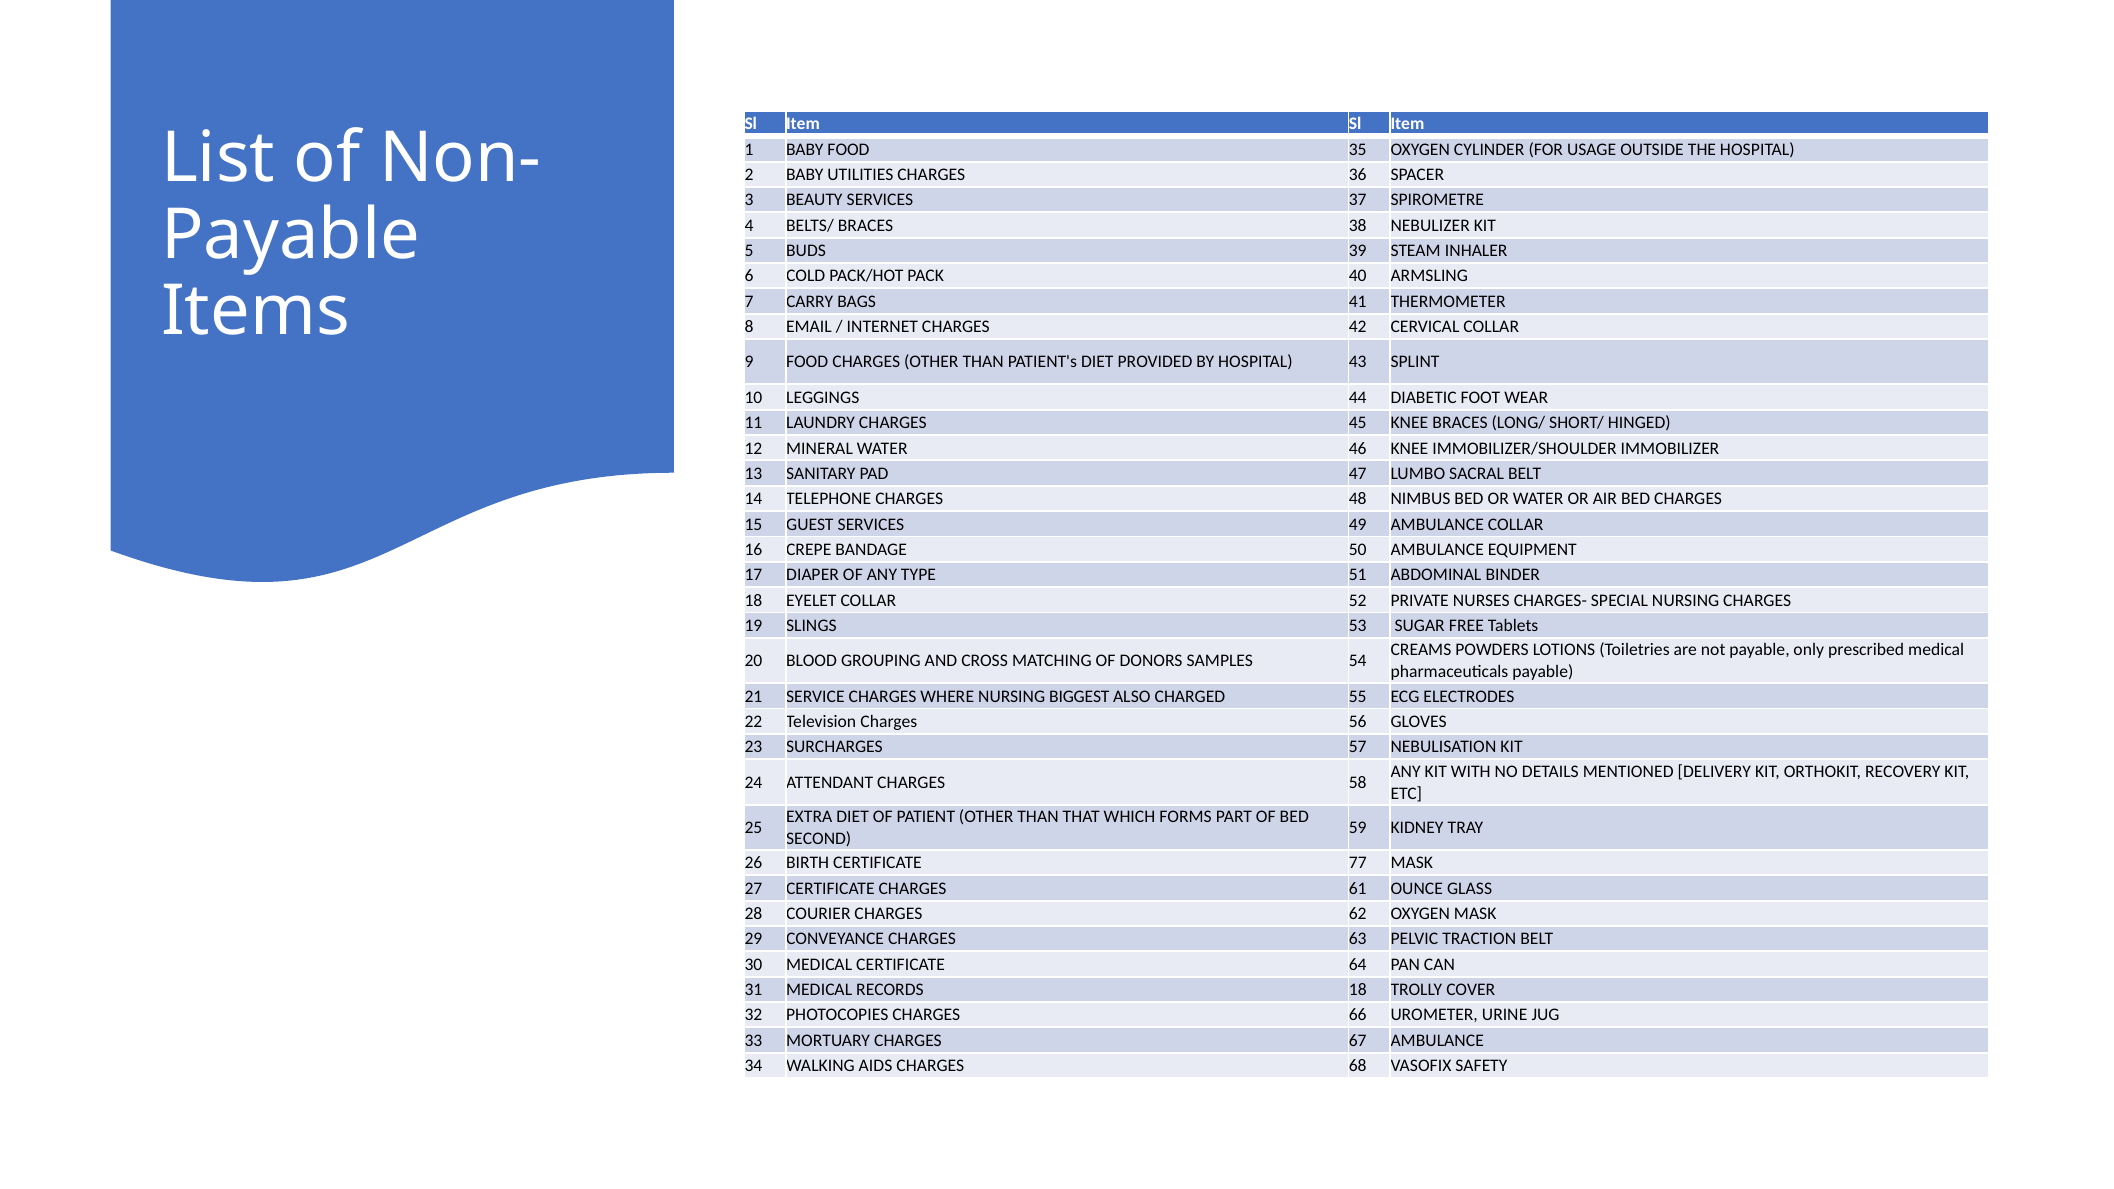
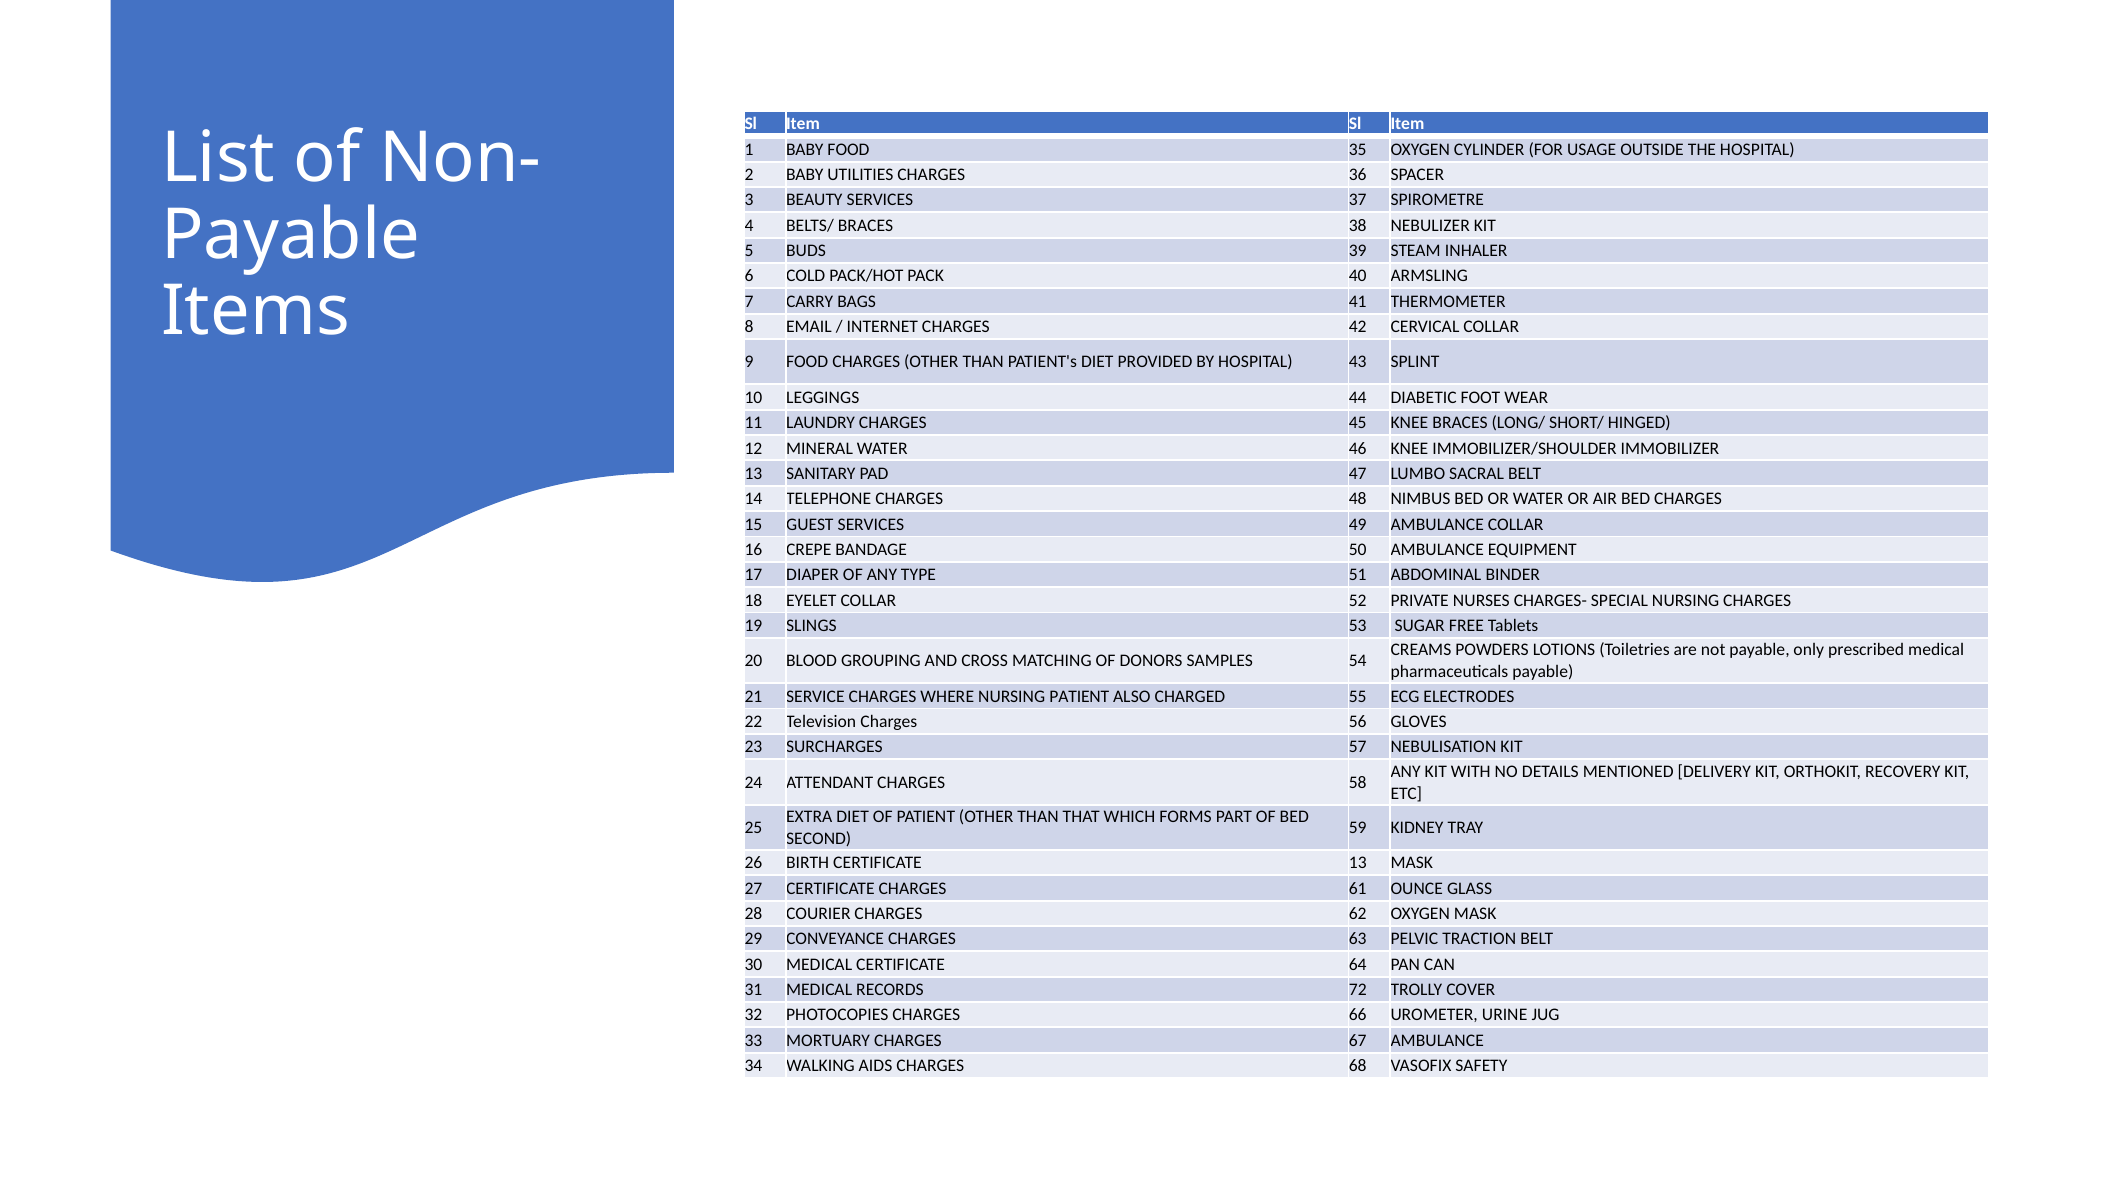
NURSING BIGGEST: BIGGEST -> PATIENT
CERTIFICATE 77: 77 -> 13
RECORDS 18: 18 -> 72
